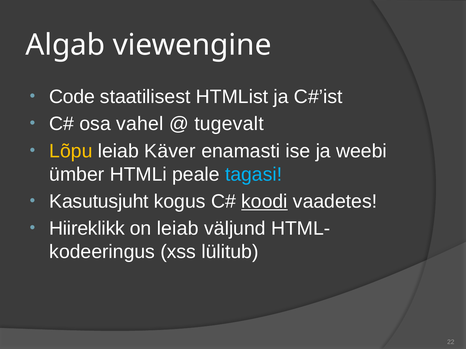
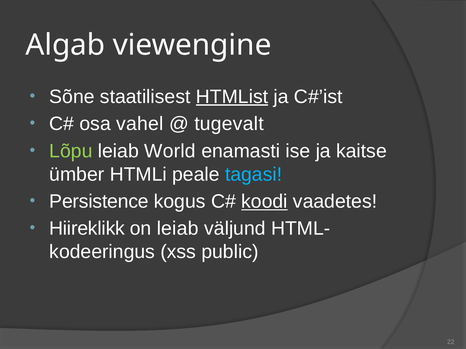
Code: Code -> Sõne
HTMList underline: none -> present
Lõpu colour: yellow -> light green
Käver: Käver -> World
weebi: weebi -> kaitse
Kasutusjuht: Kasutusjuht -> Persistence
lülitub: lülitub -> public
